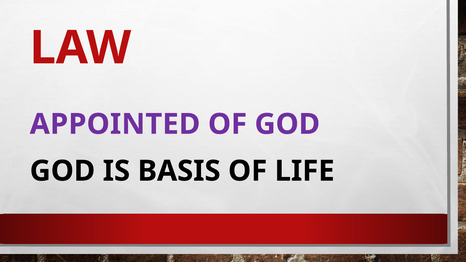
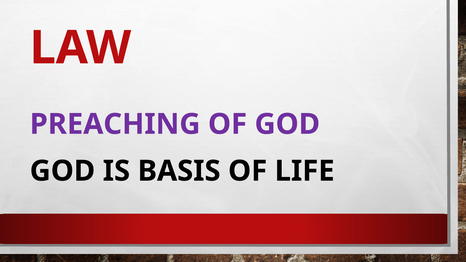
APPOINTED: APPOINTED -> PREACHING
